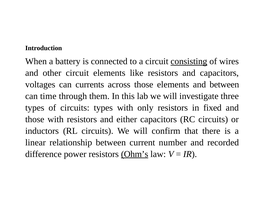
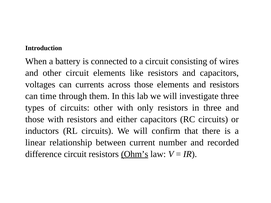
consisting underline: present -> none
and between: between -> resistors
circuits types: types -> other
in fixed: fixed -> three
difference power: power -> circuit
